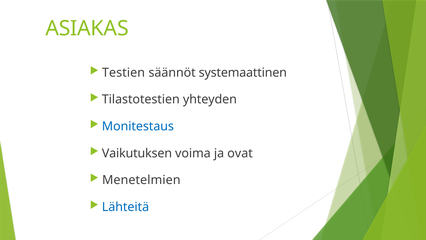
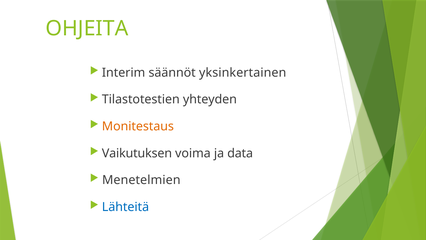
ASIAKAS: ASIAKAS -> OHJEITA
Testien: Testien -> Interim
systemaattinen: systemaattinen -> yksinkertainen
Monitestaus colour: blue -> orange
ovat: ovat -> data
